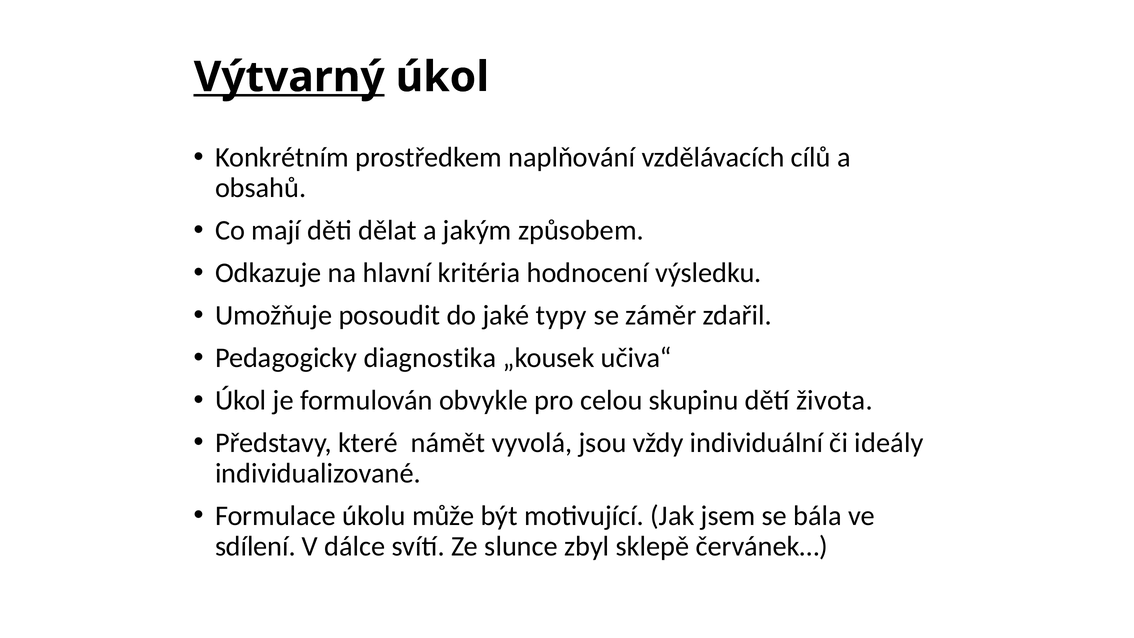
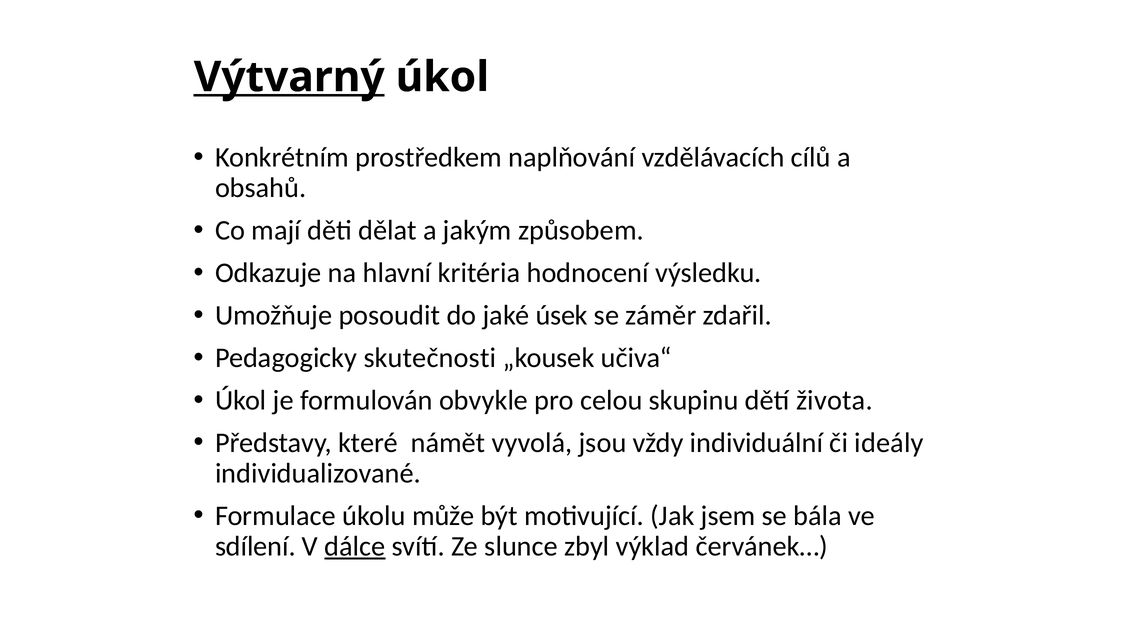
typy: typy -> úsek
diagnostika: diagnostika -> skutečnosti
dálce underline: none -> present
sklepě: sklepě -> výklad
